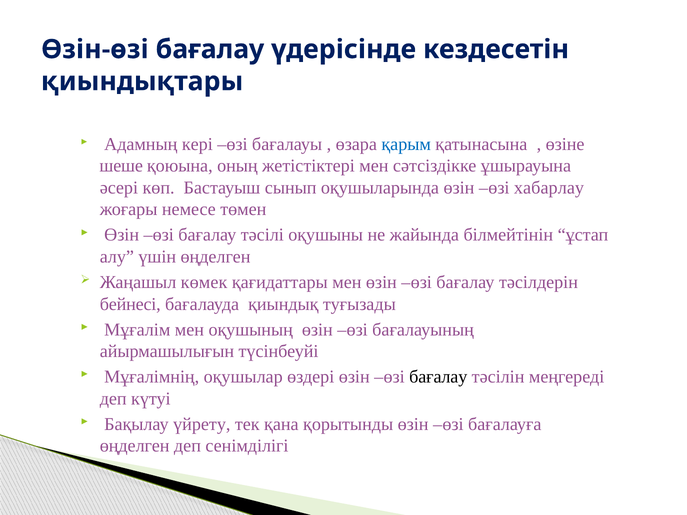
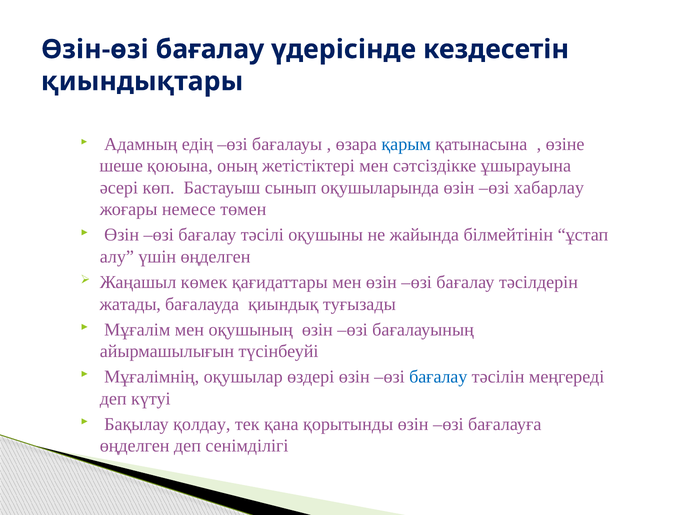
кері: кері -> едің
бейнесі: бейнесі -> жатады
бағалау at (438, 377) colour: black -> blue
үйрету: үйрету -> қолдау
